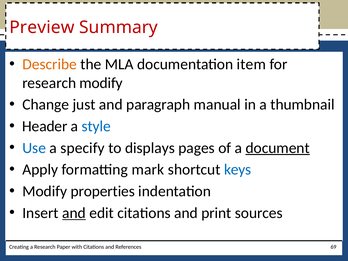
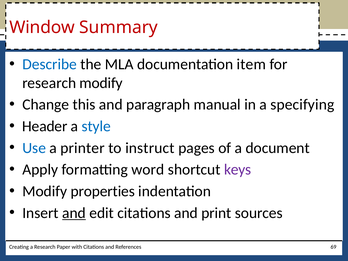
Preview: Preview -> Window
Describe colour: orange -> blue
just: just -> this
thumbnail: thumbnail -> specifying
specify: specify -> printer
displays: displays -> instruct
document underline: present -> none
mark: mark -> word
keys colour: blue -> purple
